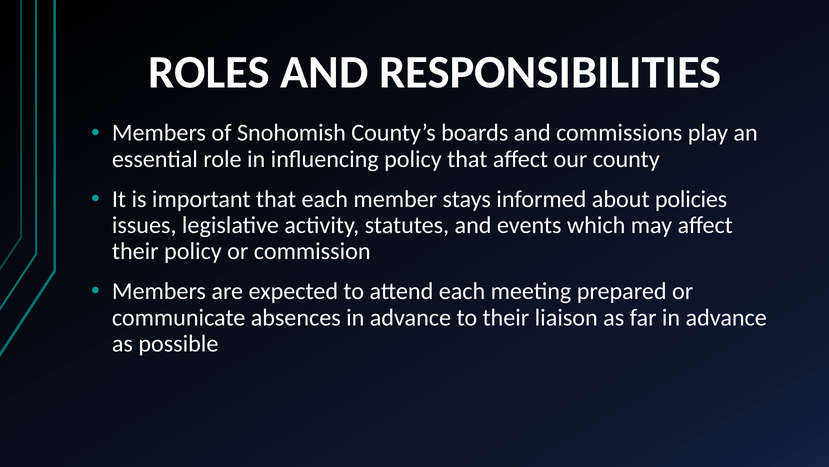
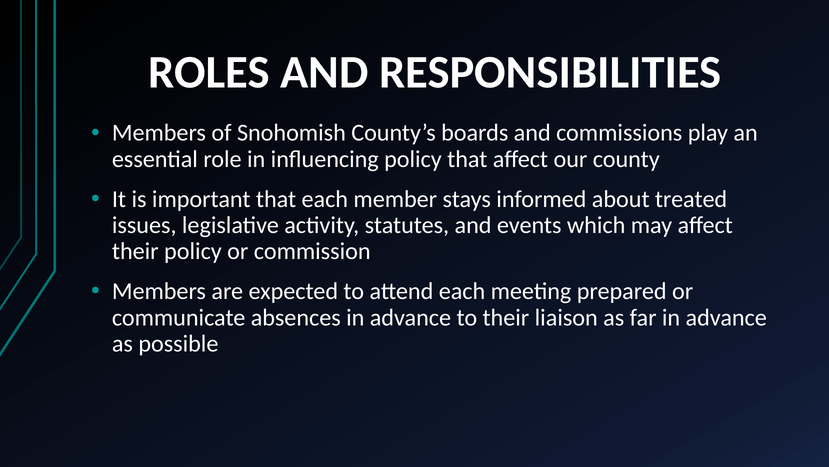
policies: policies -> treated
